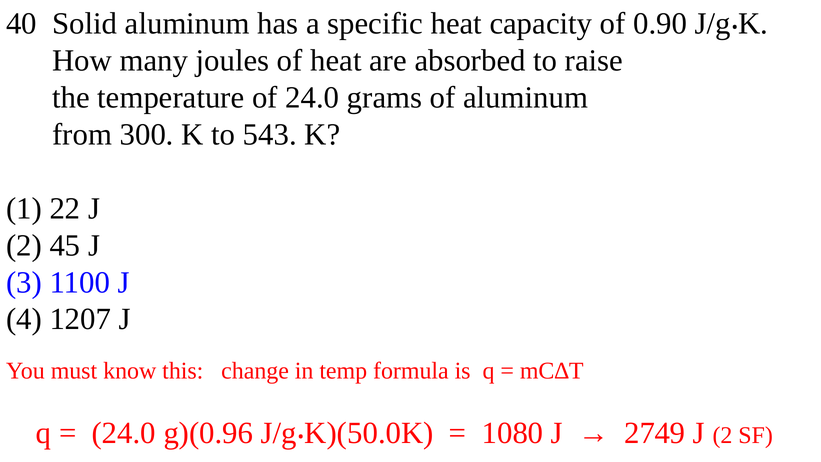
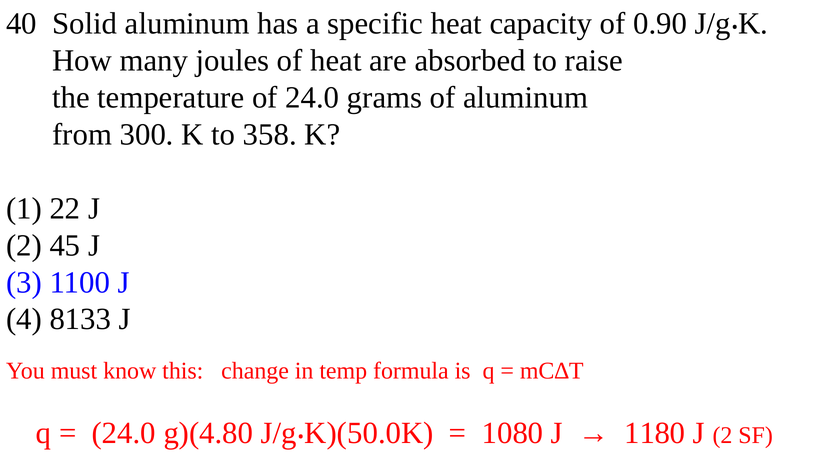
543: 543 -> 358
1207: 1207 -> 8133
g)(0.96: g)(0.96 -> g)(4.80
2749: 2749 -> 1180
